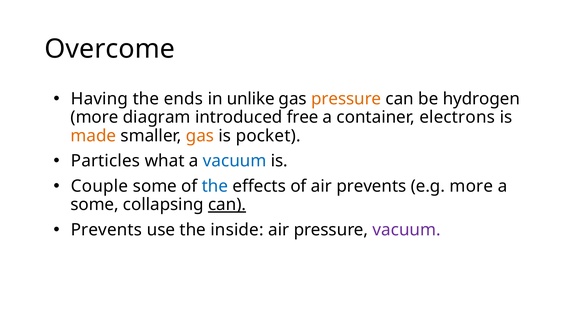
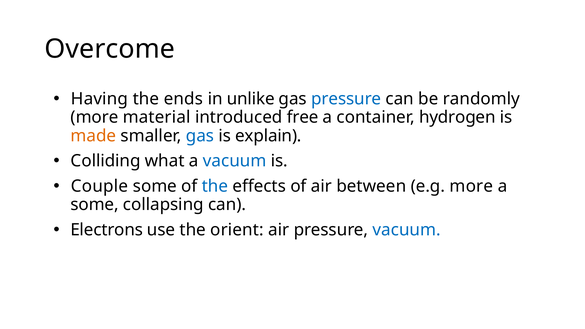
pressure at (346, 99) colour: orange -> blue
hydrogen: hydrogen -> randomly
more diagram: diagram -> material
electrons: electrons -> hydrogen
gas at (200, 136) colour: orange -> blue
pocket: pocket -> explain
Particles: Particles -> Colliding
air prevents: prevents -> between
can at (227, 205) underline: present -> none
Prevents at (106, 230): Prevents -> Electrons
inside: inside -> orient
vacuum at (407, 230) colour: purple -> blue
